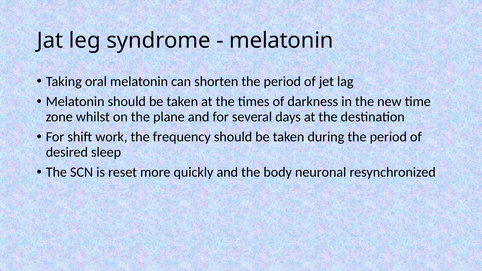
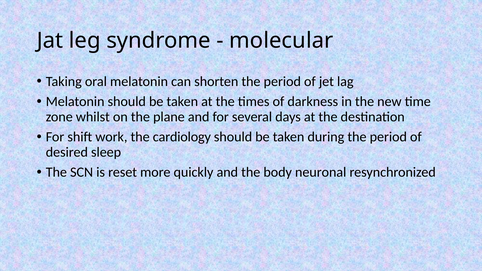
melatonin at (281, 40): melatonin -> molecular
frequency: frequency -> cardiology
